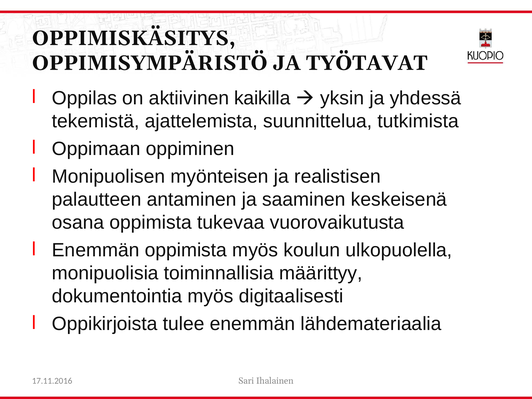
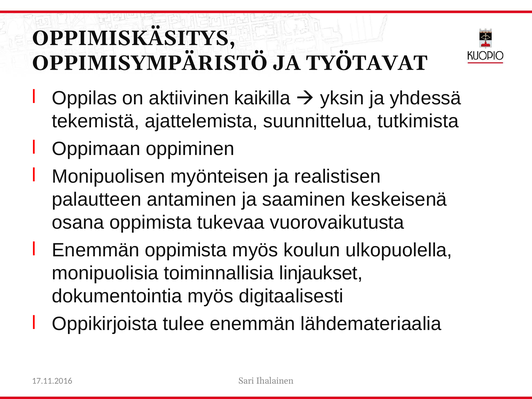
määrittyy: määrittyy -> linjaukset
